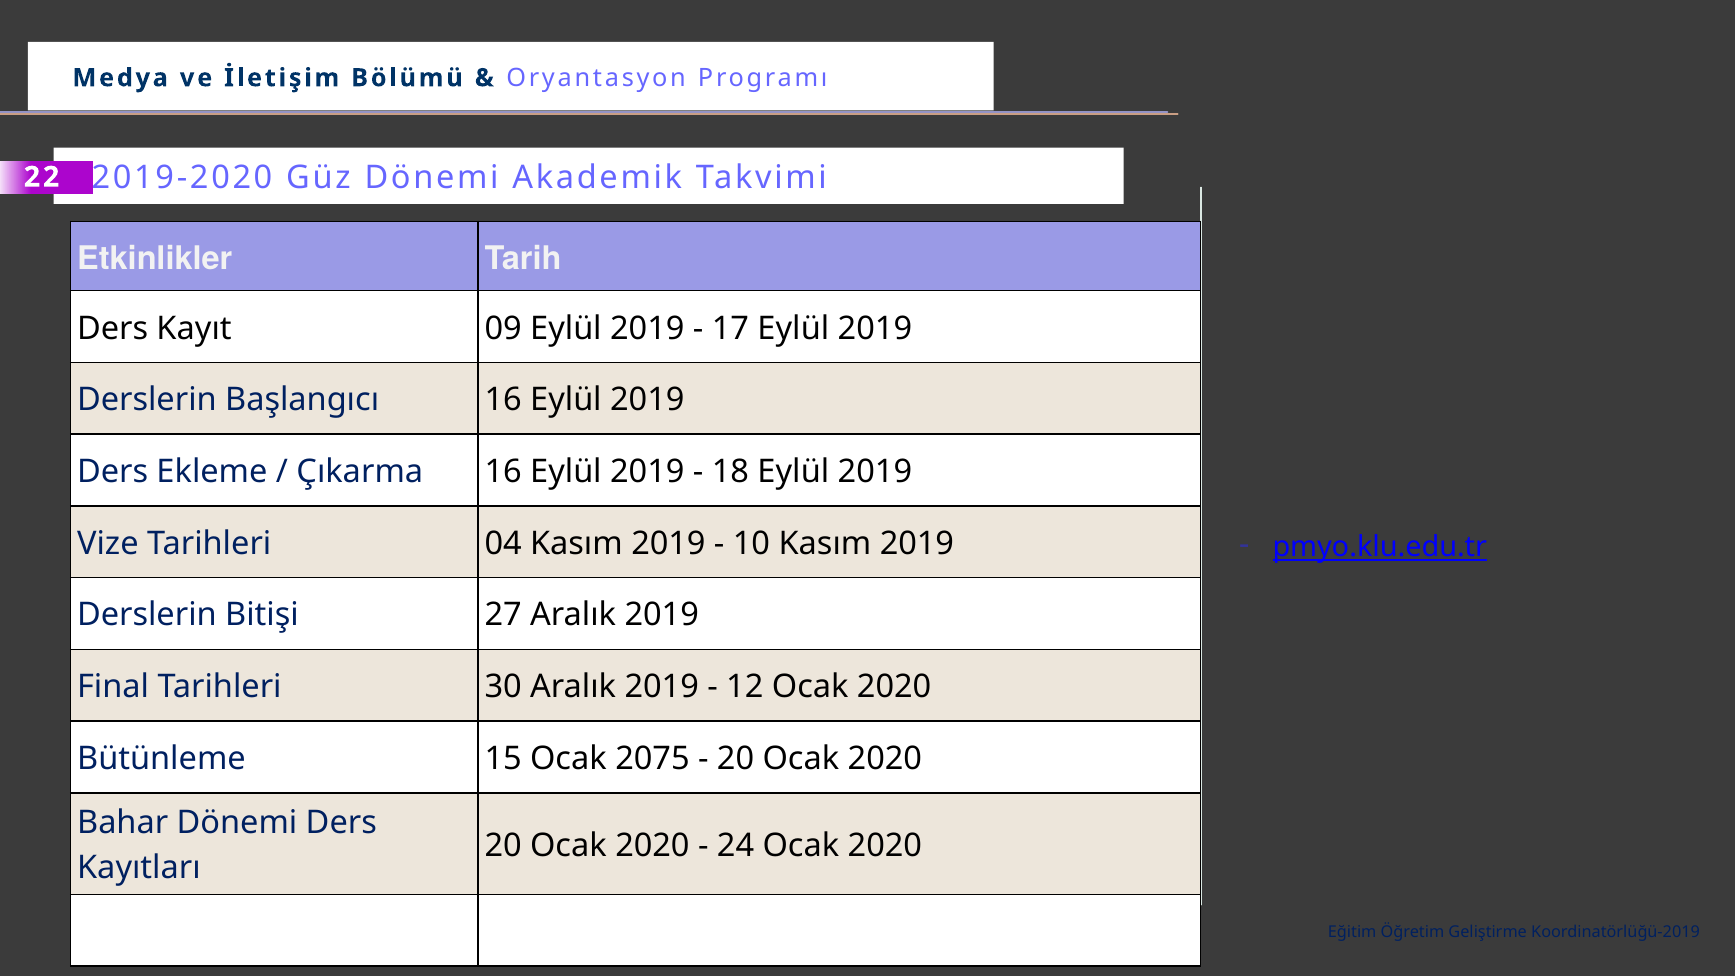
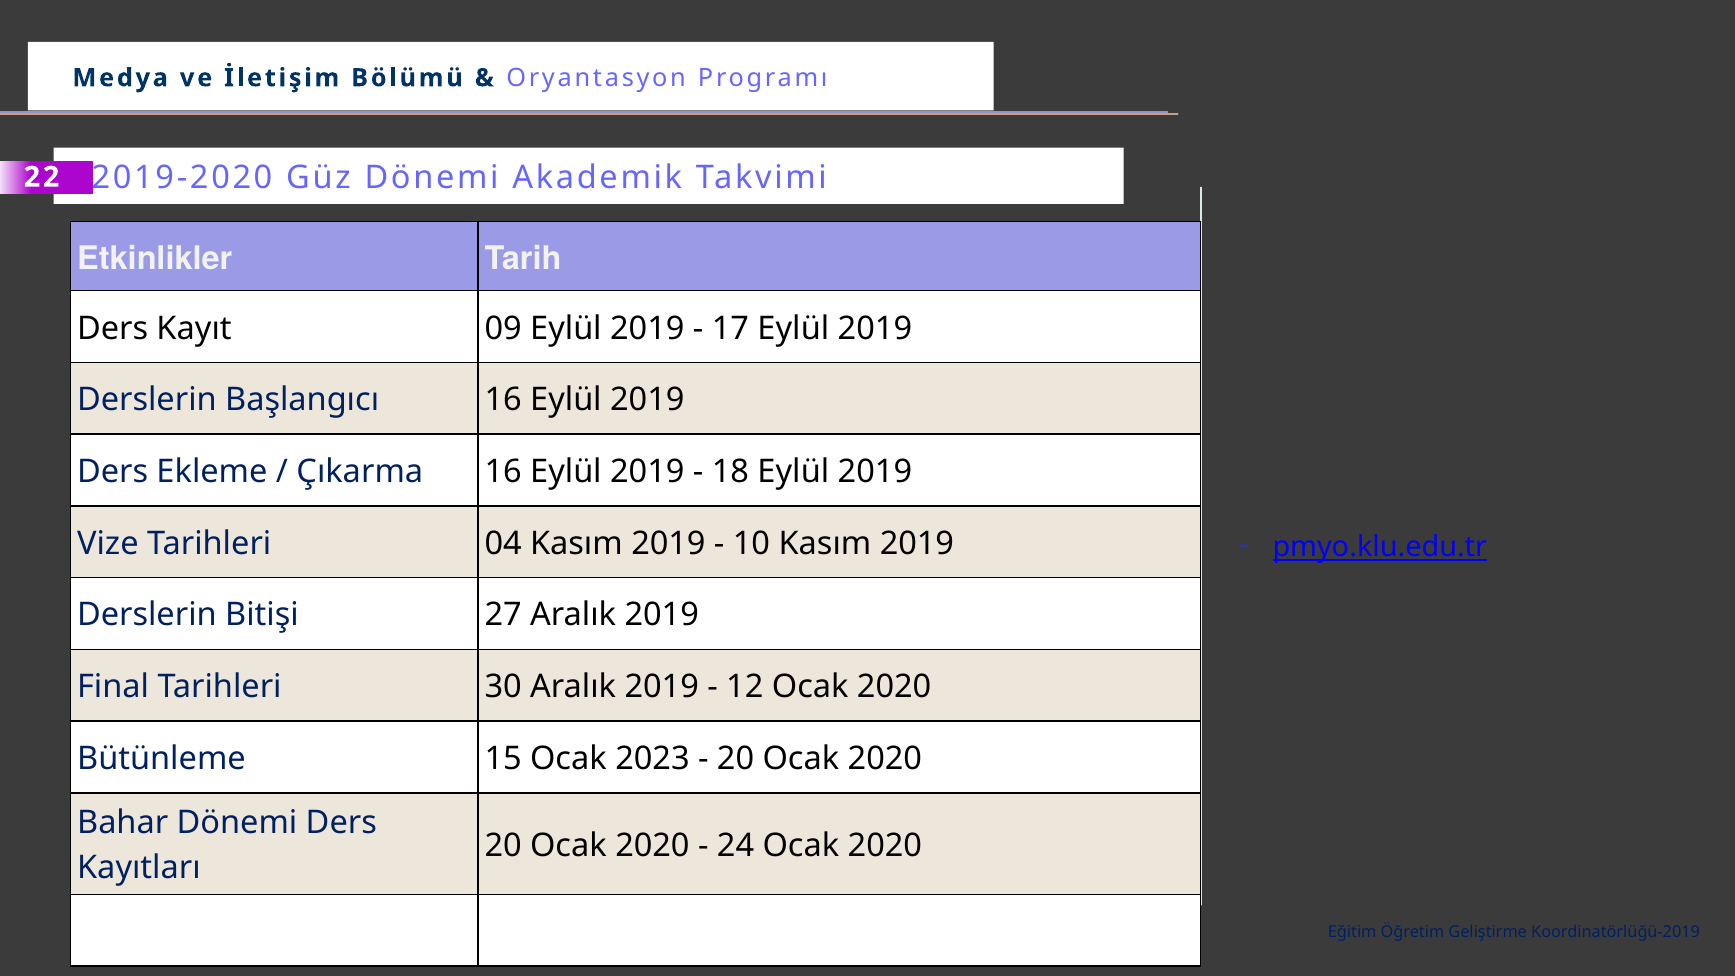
2075: 2075 -> 2023
